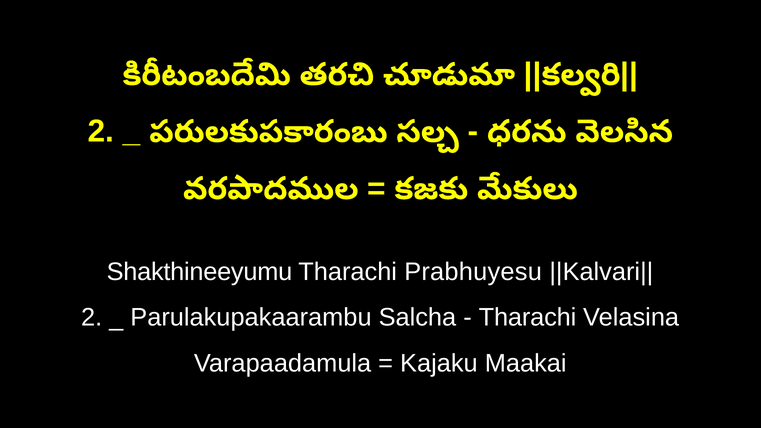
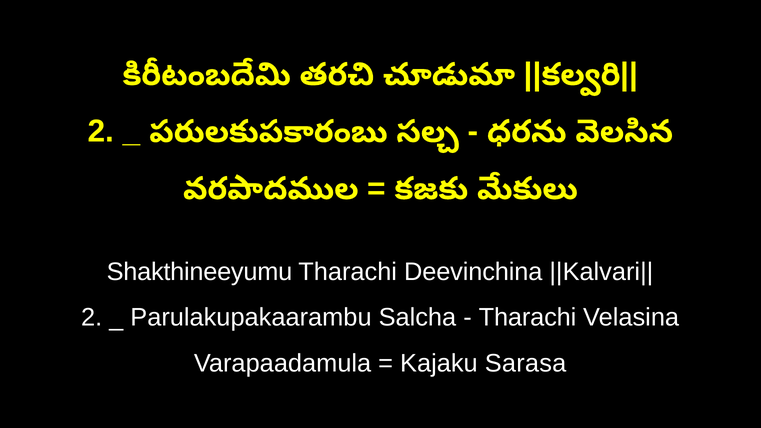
Prabhuyesu: Prabhuyesu -> Deevinchina
Maakai: Maakai -> Sarasa
